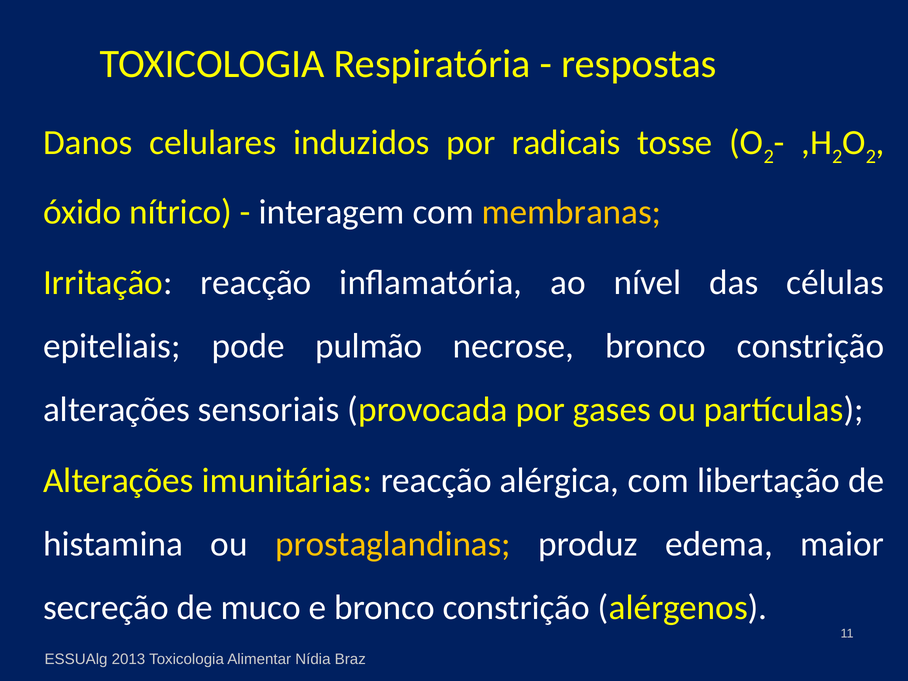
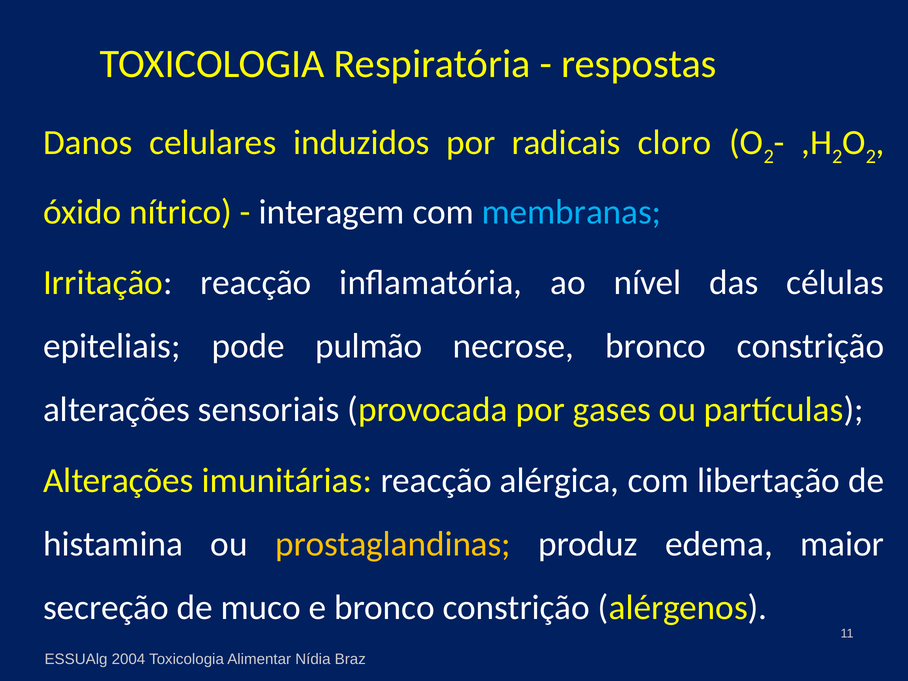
tosse: tosse -> cloro
membranas colour: yellow -> light blue
2013: 2013 -> 2004
